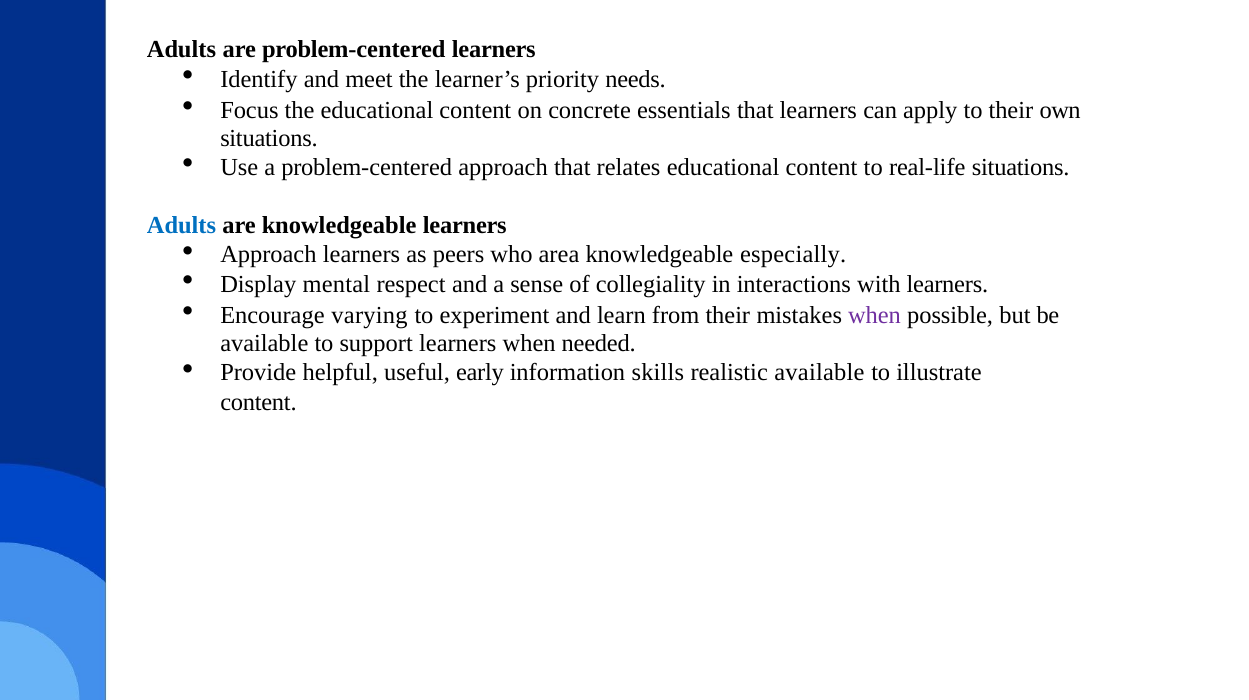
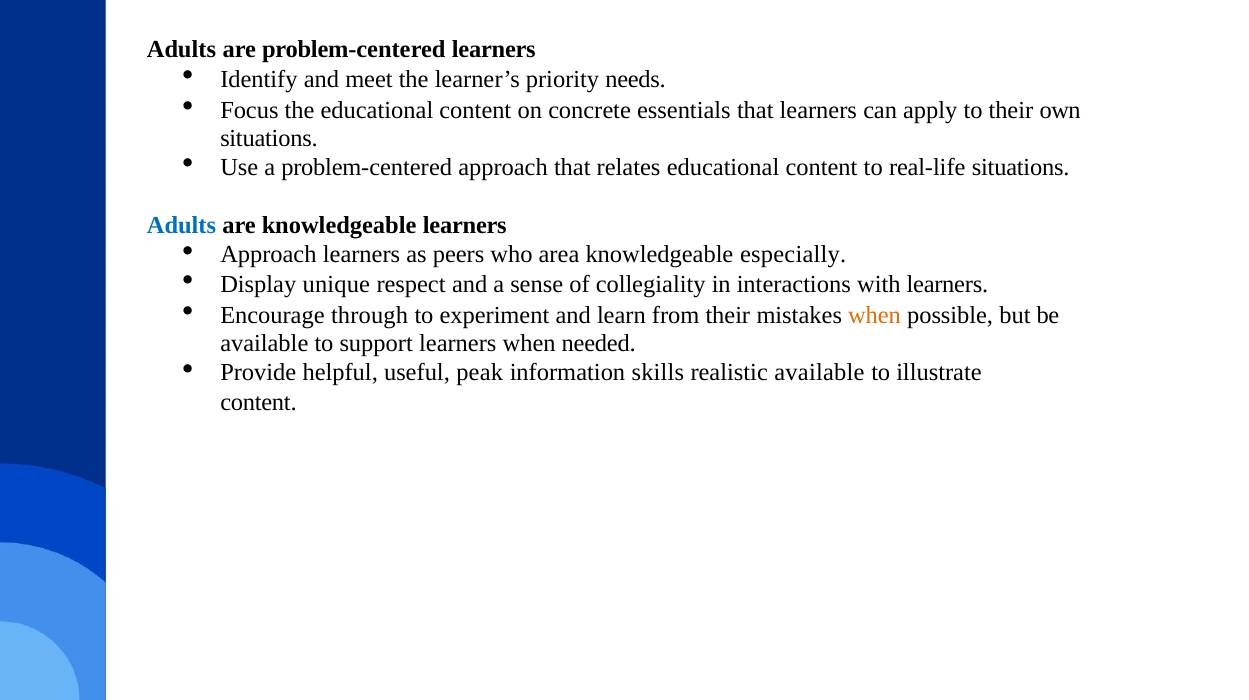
mental: mental -> unique
varying: varying -> through
when at (875, 316) colour: purple -> orange
early: early -> peak
